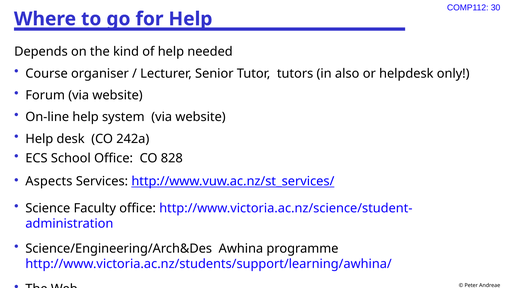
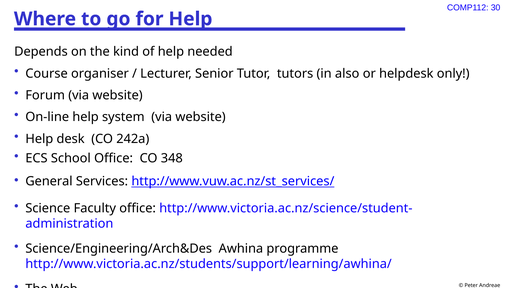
828: 828 -> 348
Aspects: Aspects -> General
